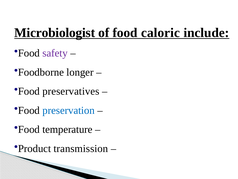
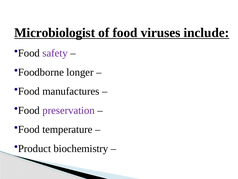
caloric: caloric -> viruses
preservatives: preservatives -> manufactures
preservation colour: blue -> purple
transmission: transmission -> biochemistry
